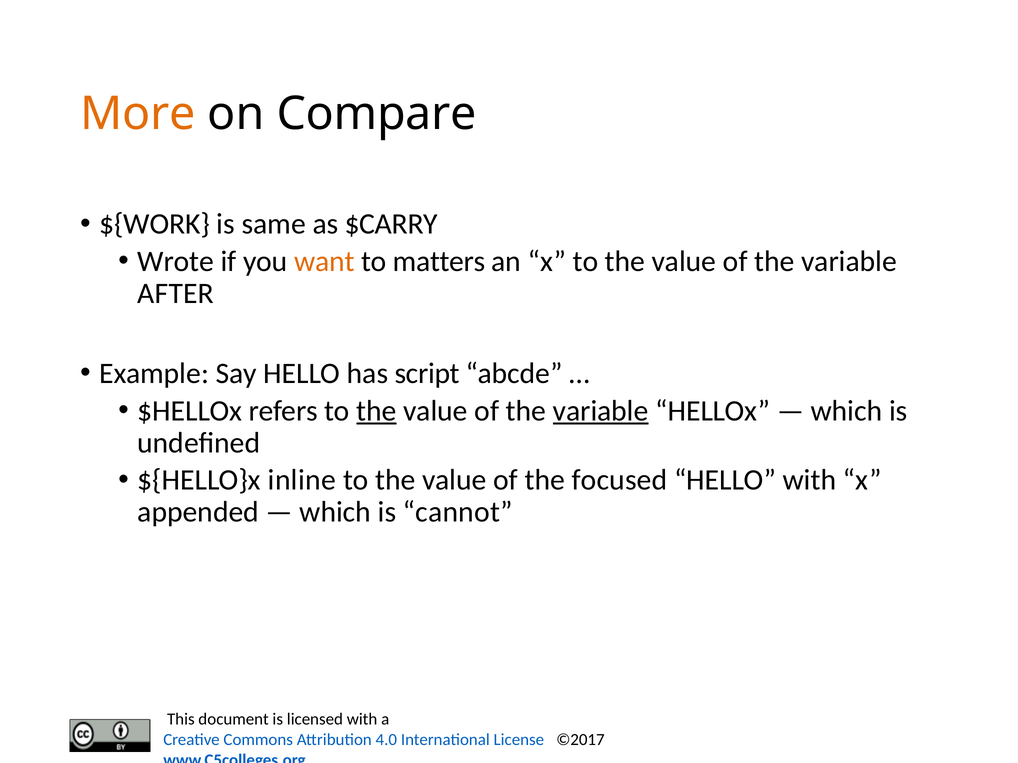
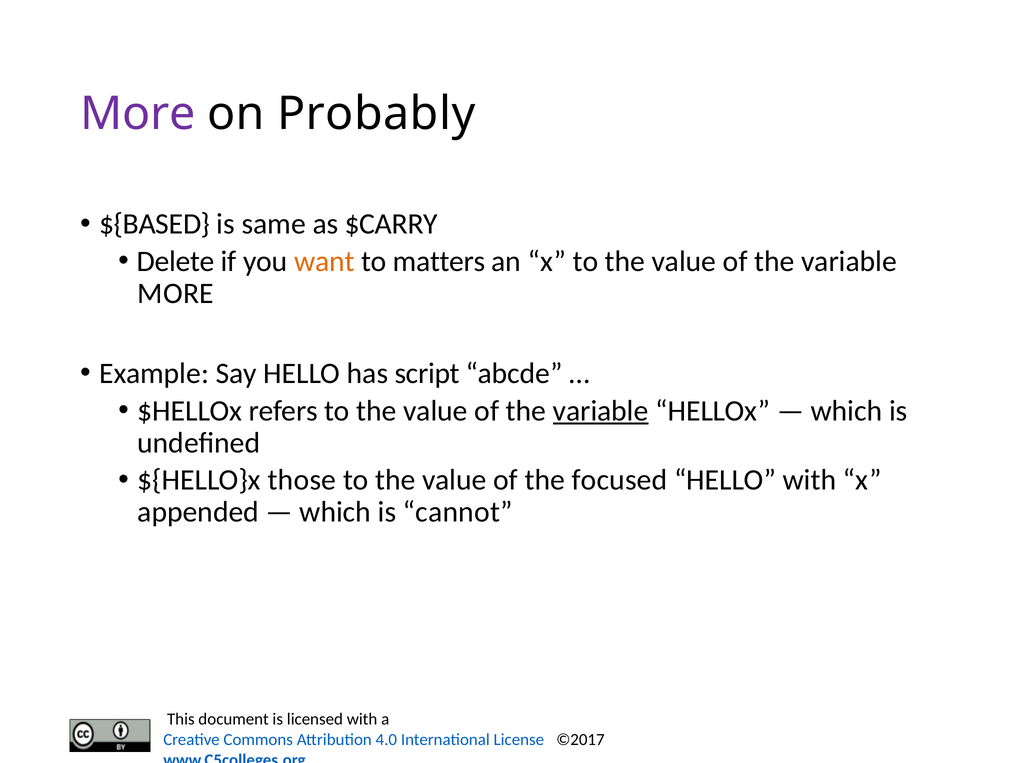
More at (138, 114) colour: orange -> purple
Compare: Compare -> Probably
${WORK: ${WORK -> ${BASED
Wrote: Wrote -> Delete
AFTER at (176, 294): AFTER -> MORE
the at (376, 411) underline: present -> none
inline: inline -> those
